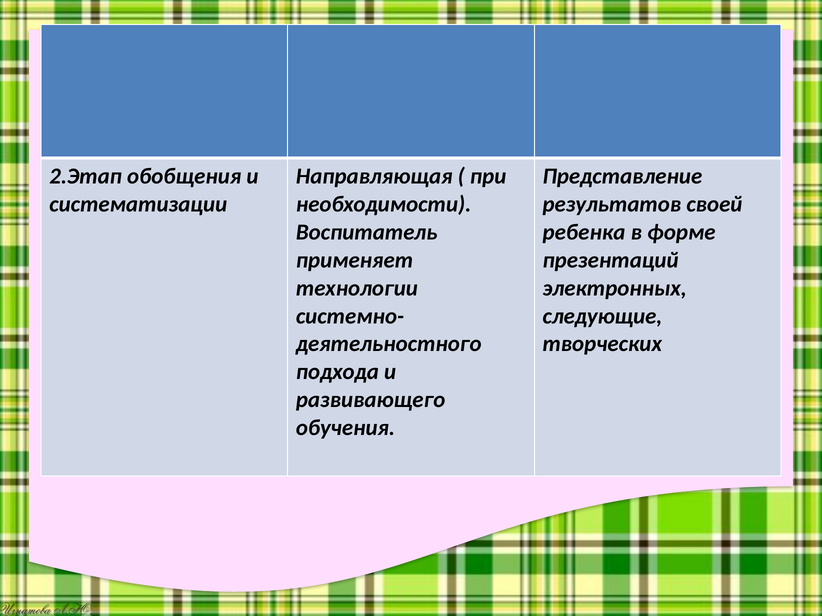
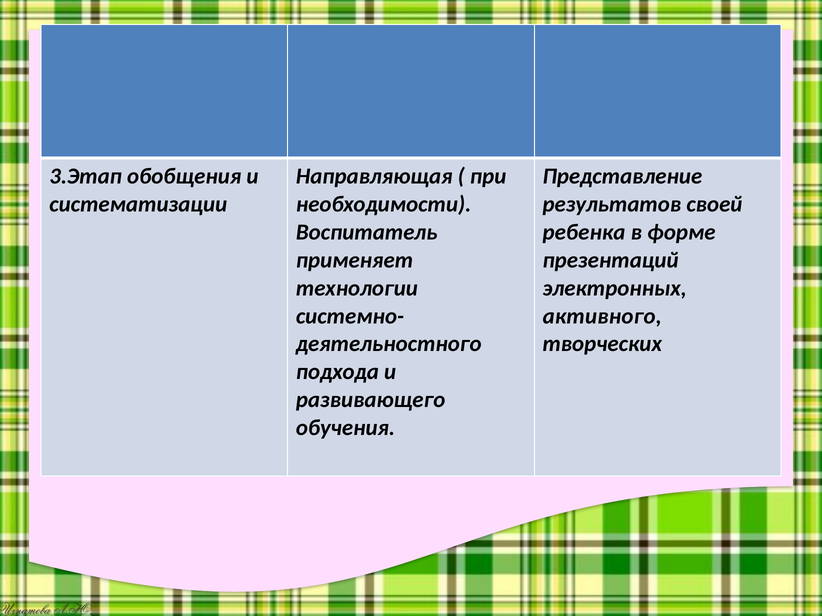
2.Этап: 2.Этап -> 3.Этап
следующие: следующие -> активного
